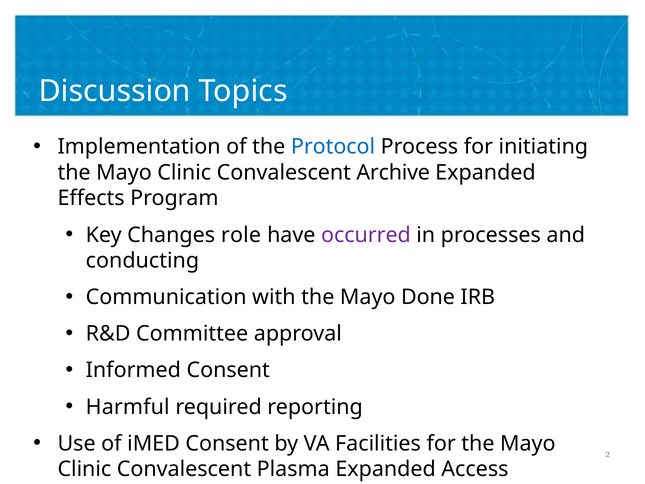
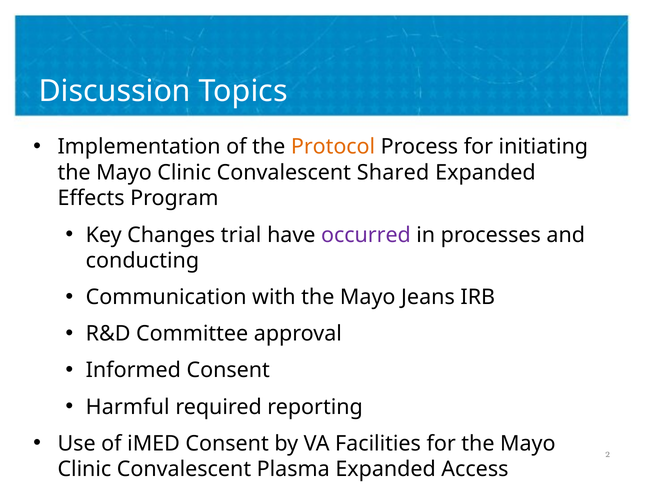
Protocol colour: blue -> orange
Archive: Archive -> Shared
role: role -> trial
Done: Done -> Jeans
